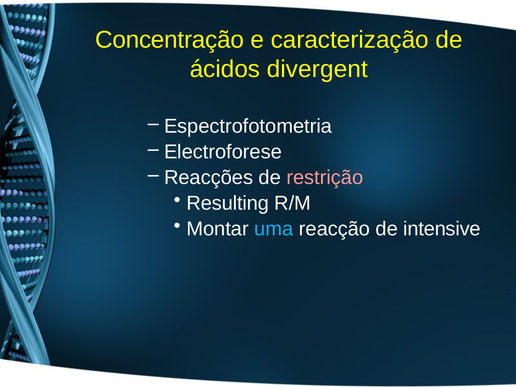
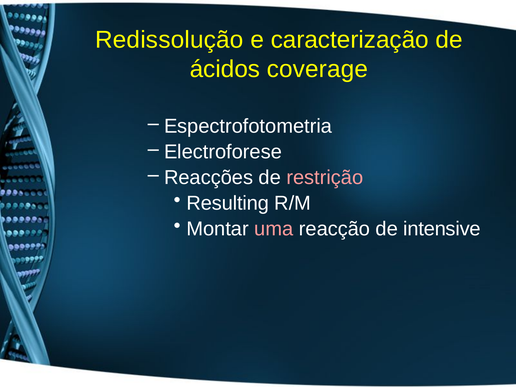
Concentração: Concentração -> Redissolução
divergent: divergent -> coverage
uma colour: light blue -> pink
